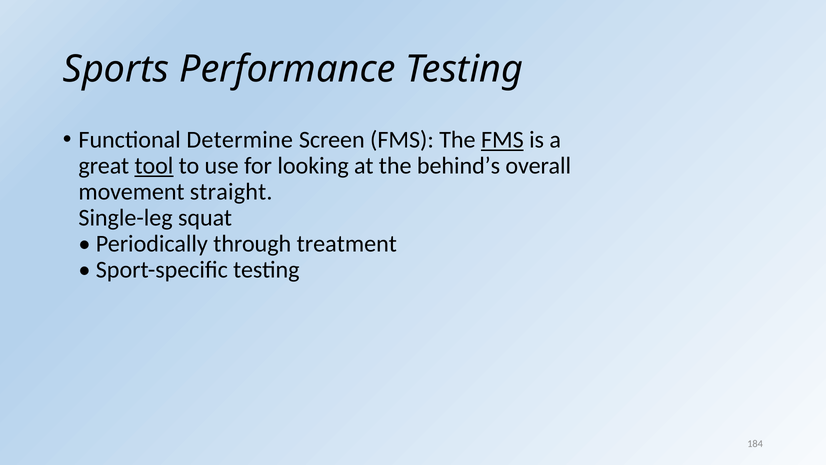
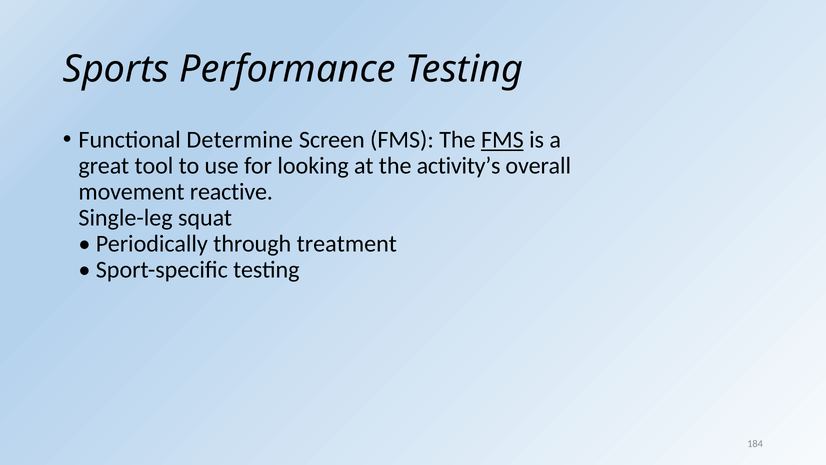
tool underline: present -> none
behind’s: behind’s -> activity’s
straight: straight -> reactive
